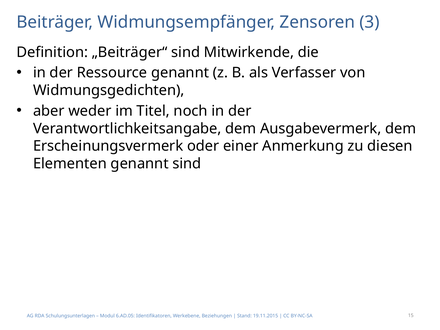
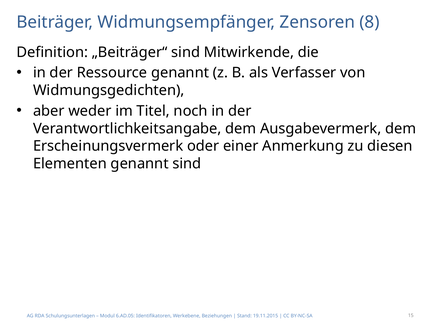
3: 3 -> 8
